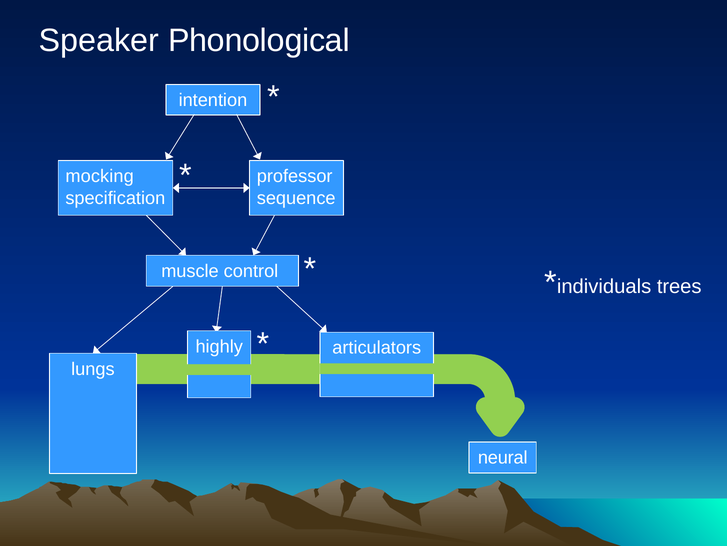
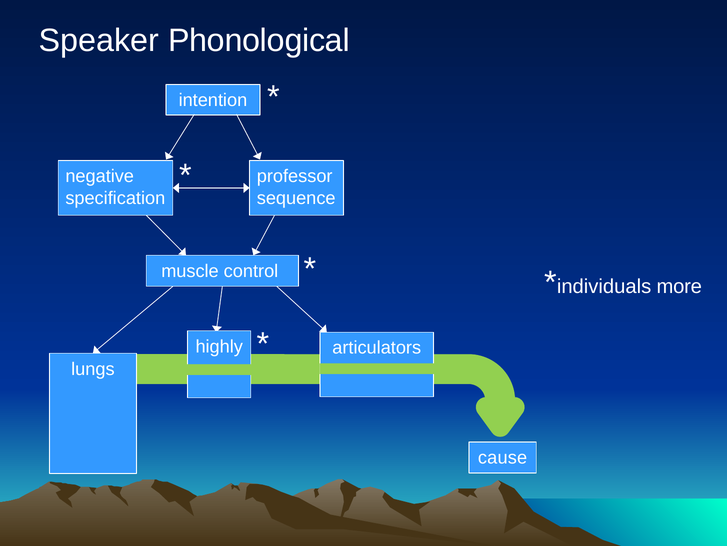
mocking: mocking -> negative
trees: trees -> more
neural: neural -> cause
